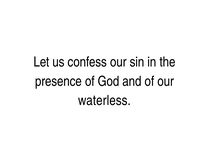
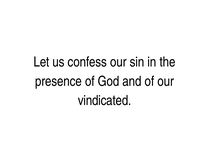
waterless: waterless -> vindicated
